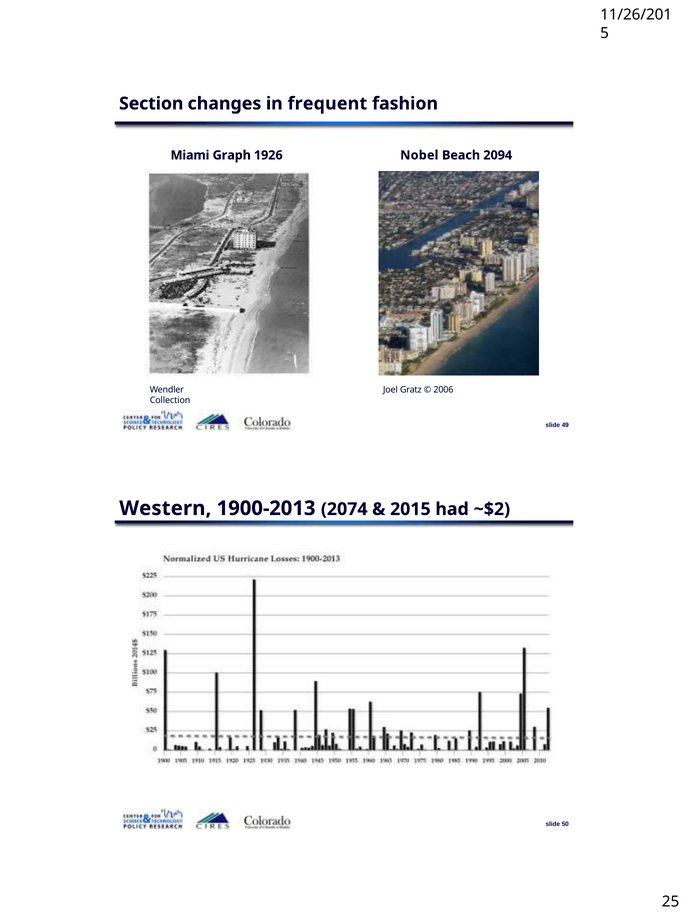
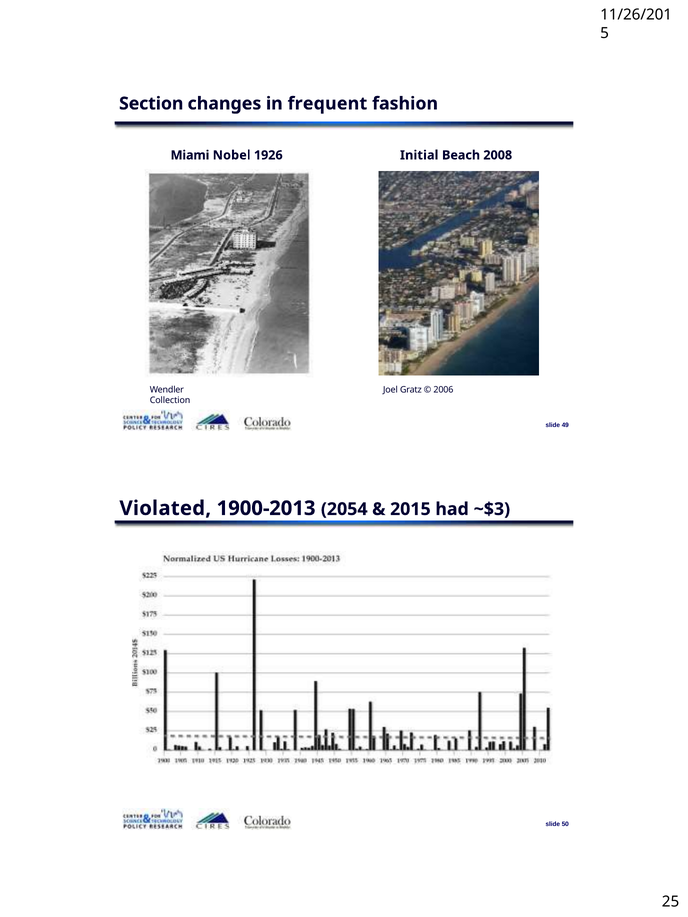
Graph: Graph -> Nobel
Nobel: Nobel -> Initial
2094: 2094 -> 2008
Western: Western -> Violated
2074: 2074 -> 2054
~$2: ~$2 -> ~$3
